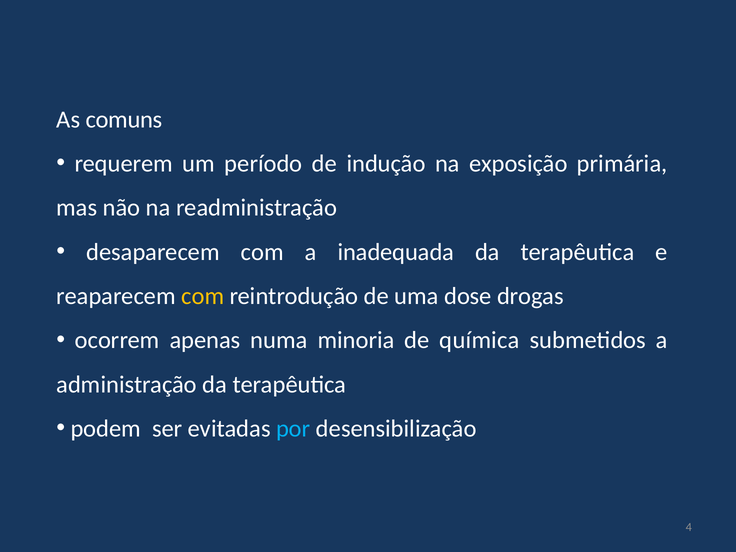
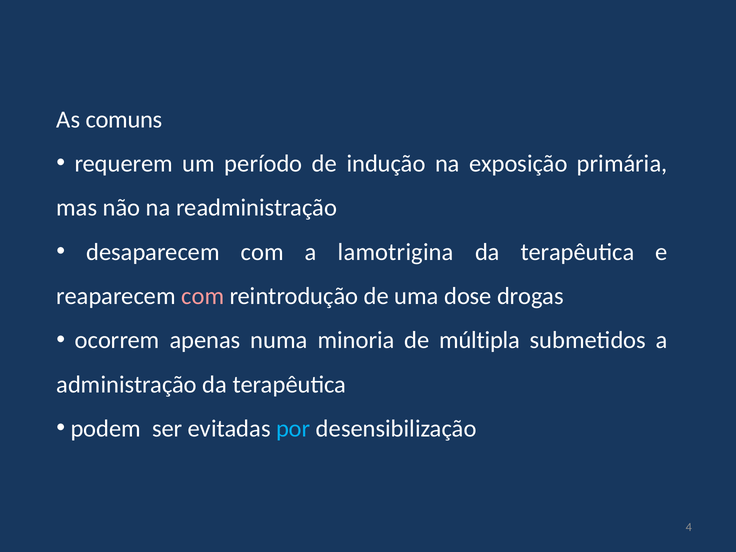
inadequada: inadequada -> lamotrigina
com at (203, 296) colour: yellow -> pink
química: química -> múltipla
